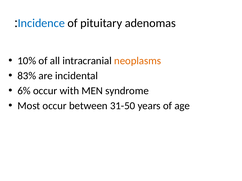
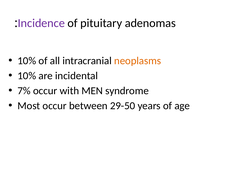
Incidence colour: blue -> purple
83% at (27, 76): 83% -> 10%
6%: 6% -> 7%
31-50: 31-50 -> 29-50
